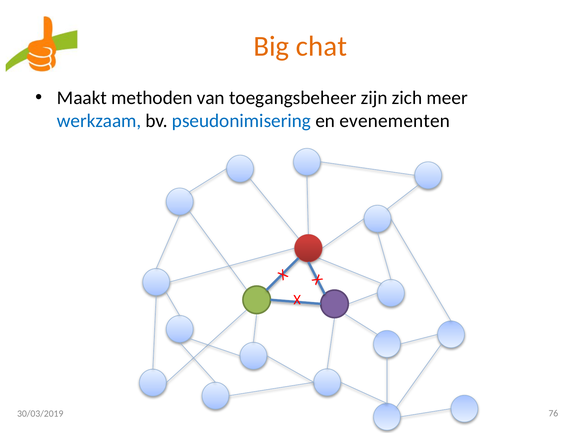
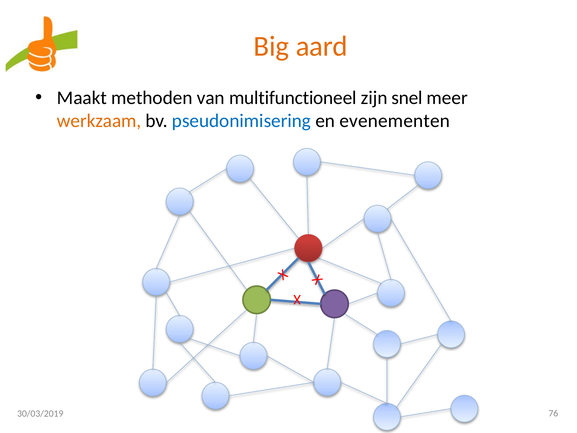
chat: chat -> aard
toegangsbeheer: toegangsbeheer -> multifunctioneel
zich: zich -> snel
werkzaam colour: blue -> orange
